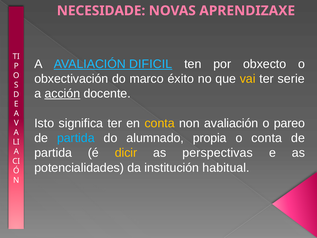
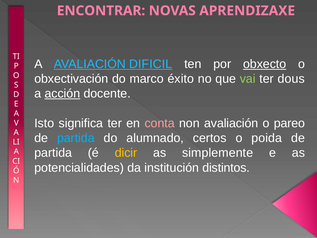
NECESIDADE: NECESIDADE -> ENCONTRAR
obxecto underline: none -> present
vai colour: yellow -> light green
serie: serie -> dous
conta at (160, 123) colour: yellow -> pink
propia: propia -> certos
o conta: conta -> poida
perspectivas: perspectivas -> simplemente
habitual: habitual -> distintos
